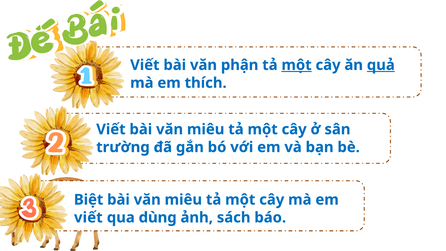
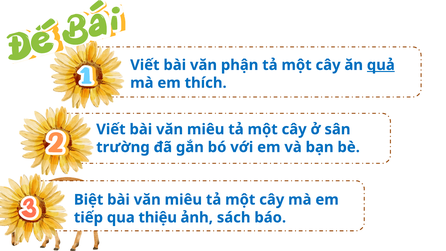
một at (297, 65) underline: present -> none
viết at (88, 217): viết -> tiếp
dùng: dùng -> thiệu
